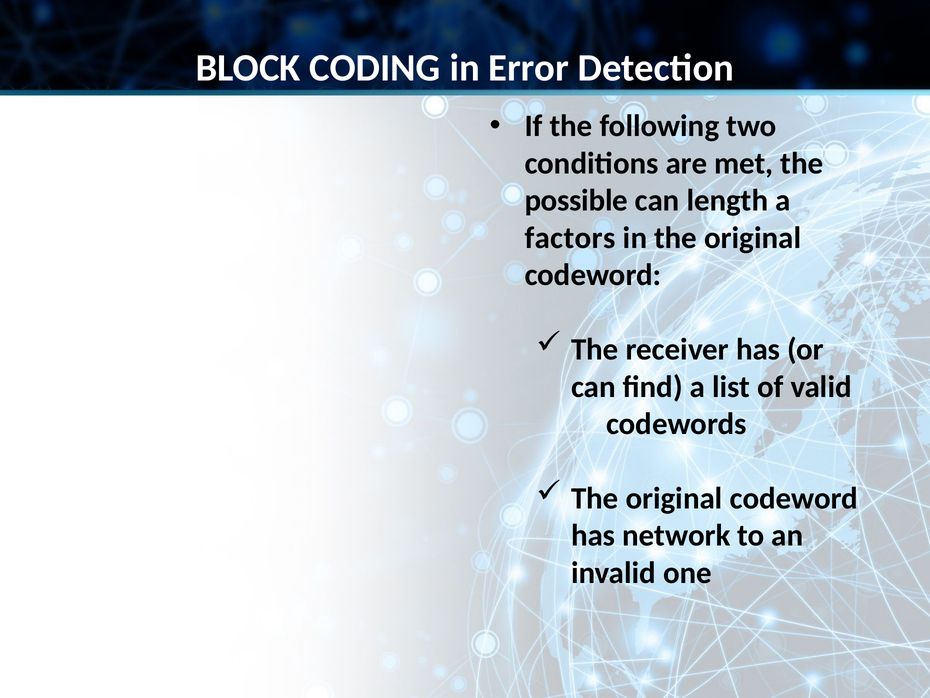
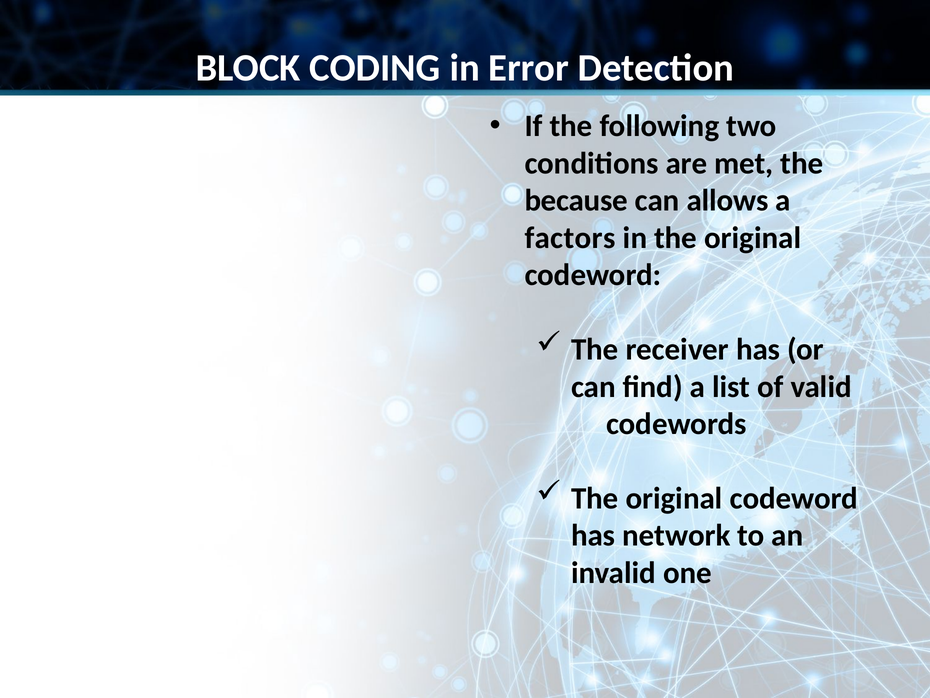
possible: possible -> because
length: length -> allows
